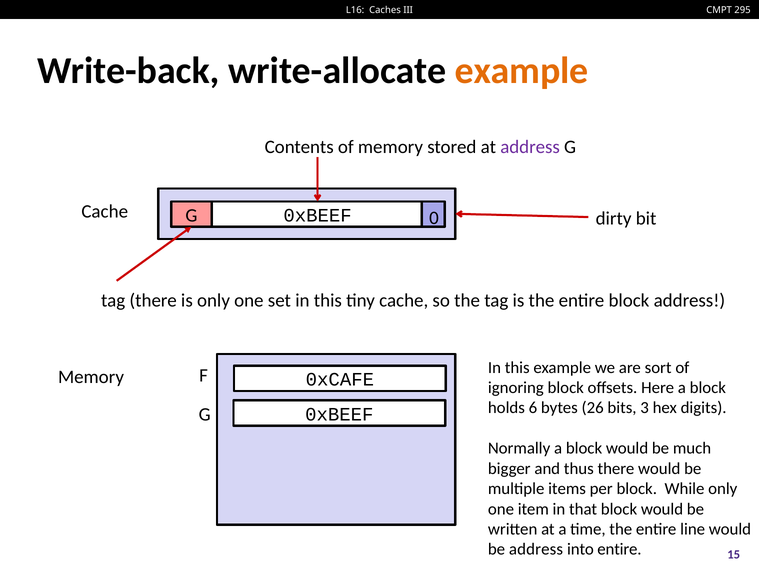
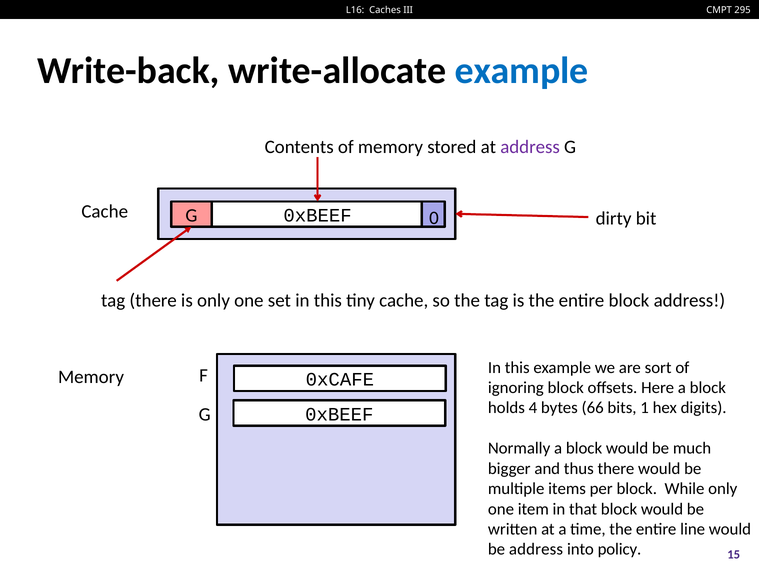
example at (522, 71) colour: orange -> blue
6: 6 -> 4
26: 26 -> 66
3: 3 -> 1
into entire: entire -> policy
